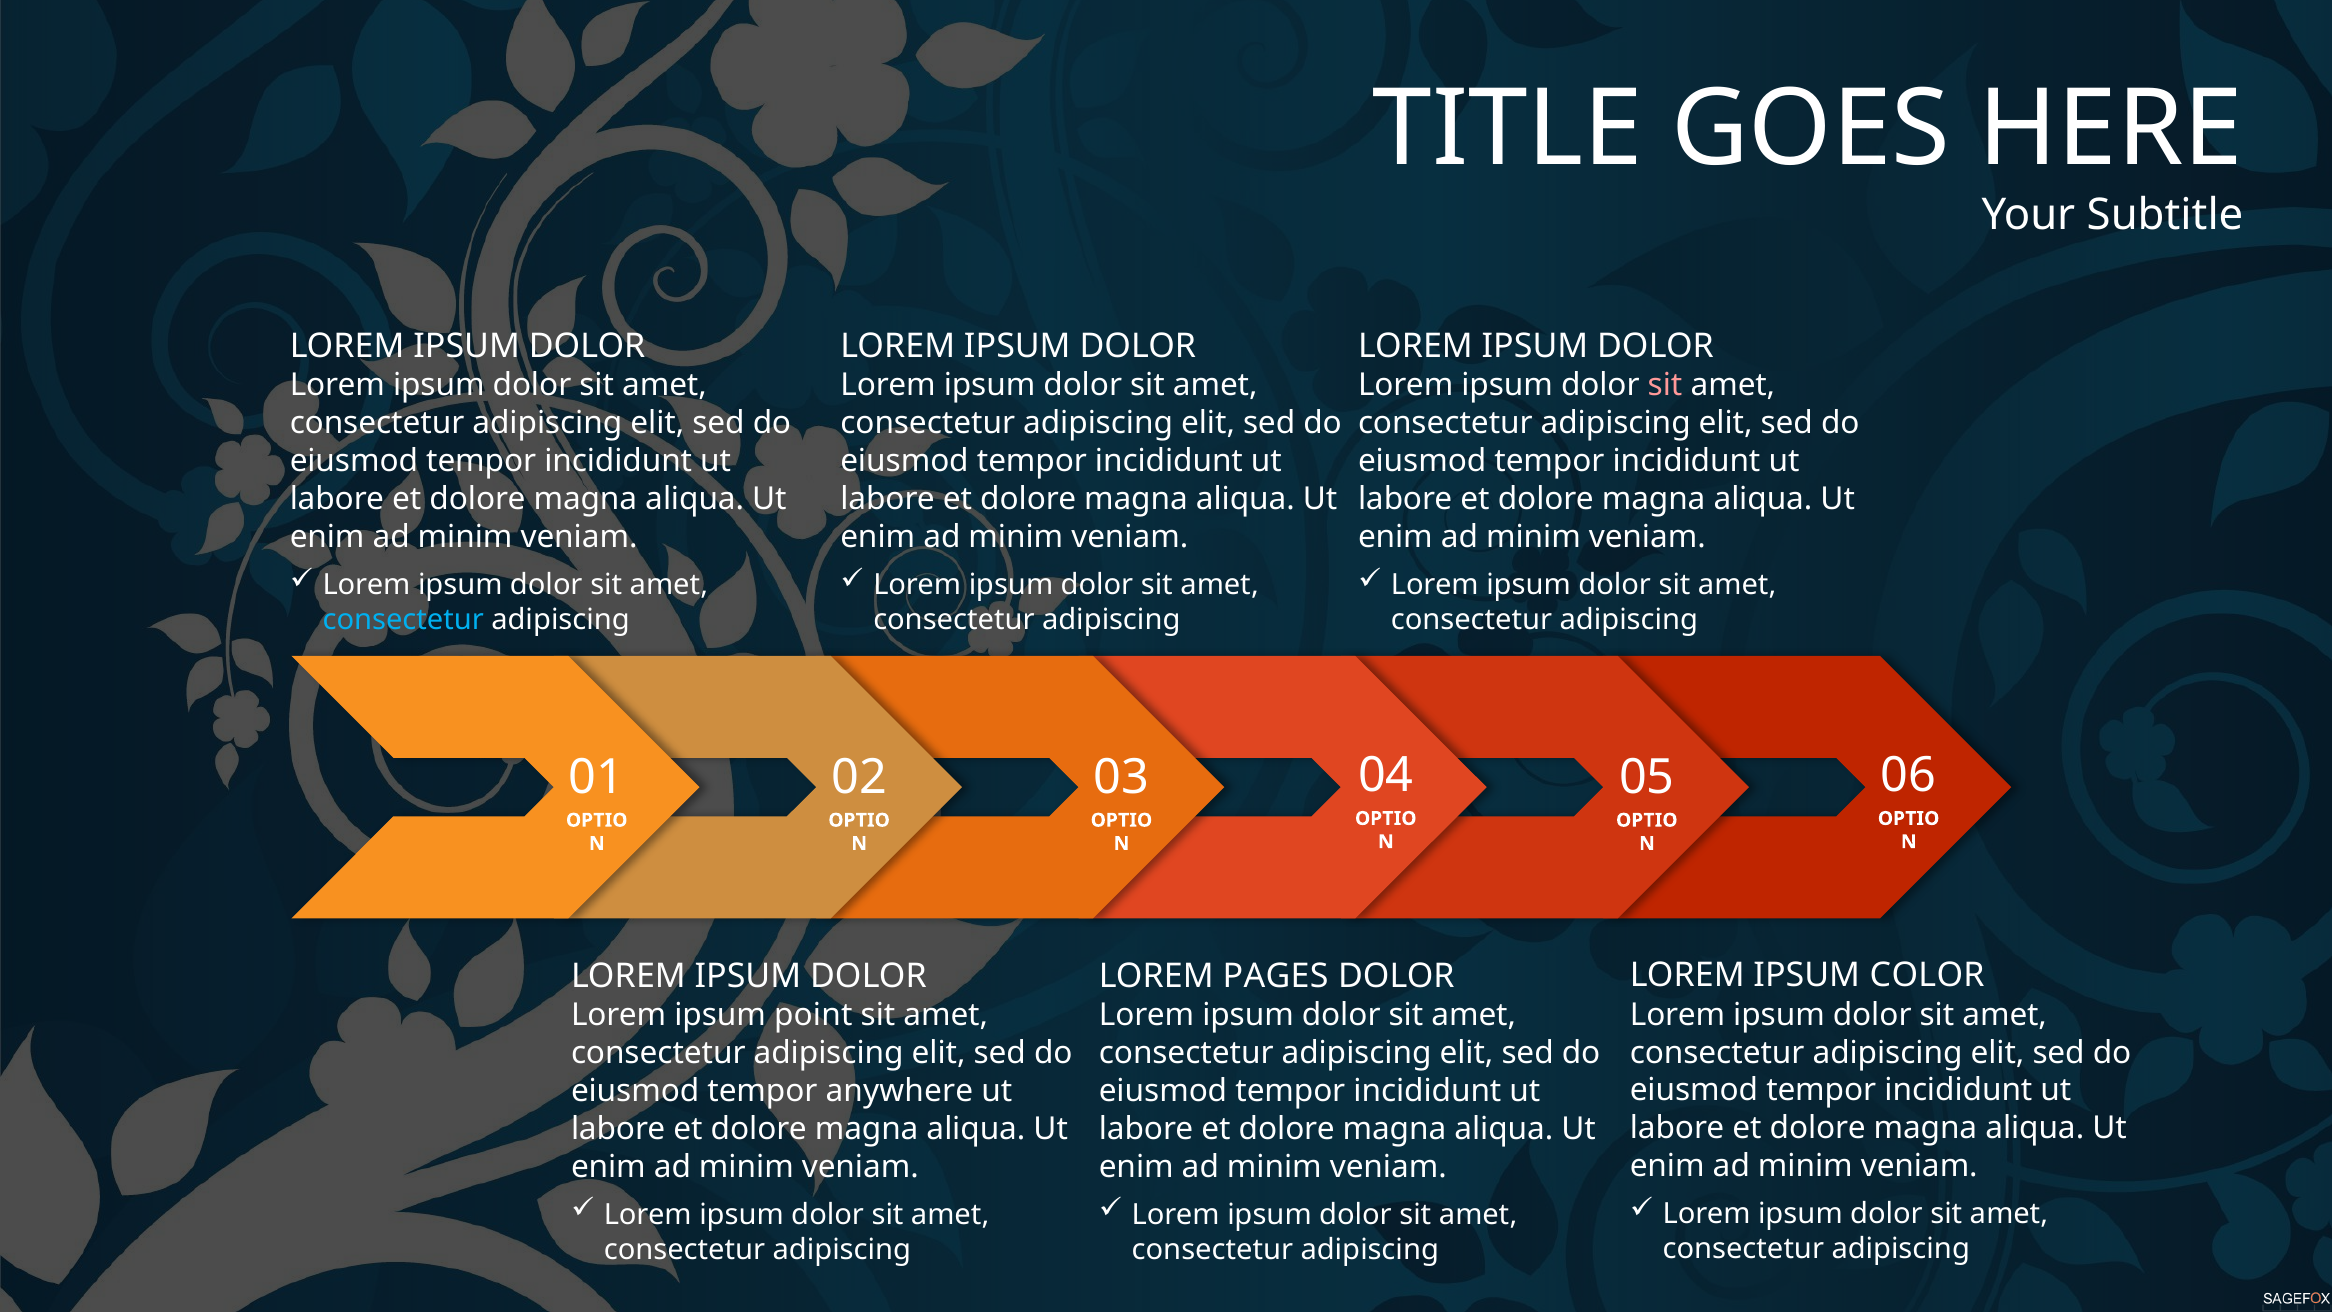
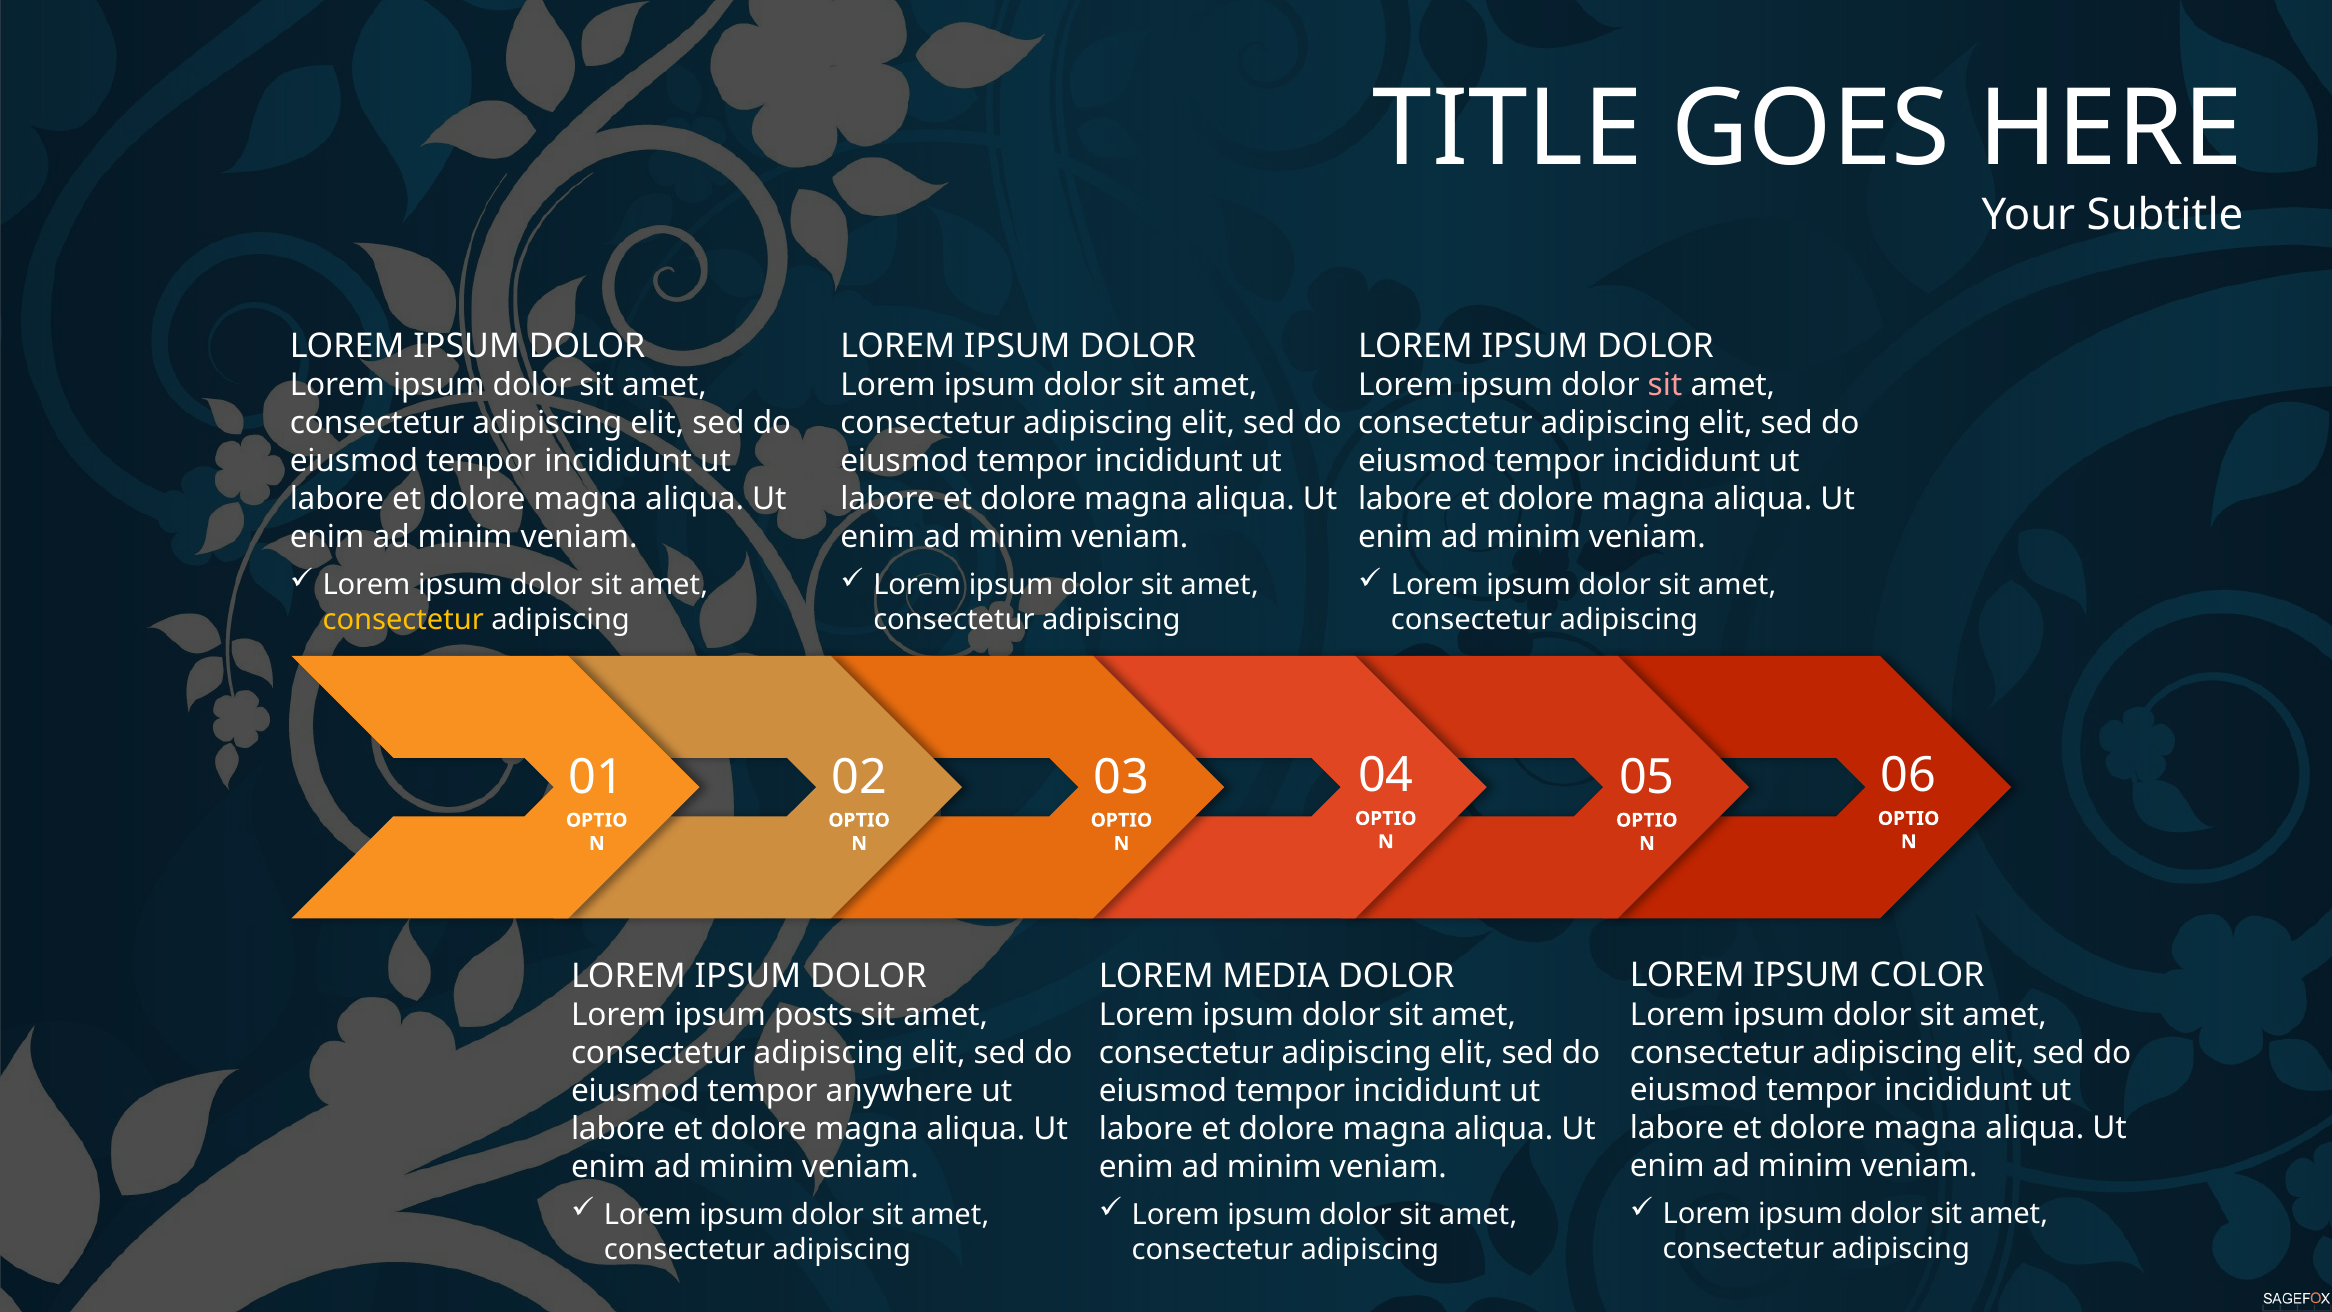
consectetur at (403, 620) colour: light blue -> yellow
PAGES: PAGES -> MEDIA
point: point -> posts
